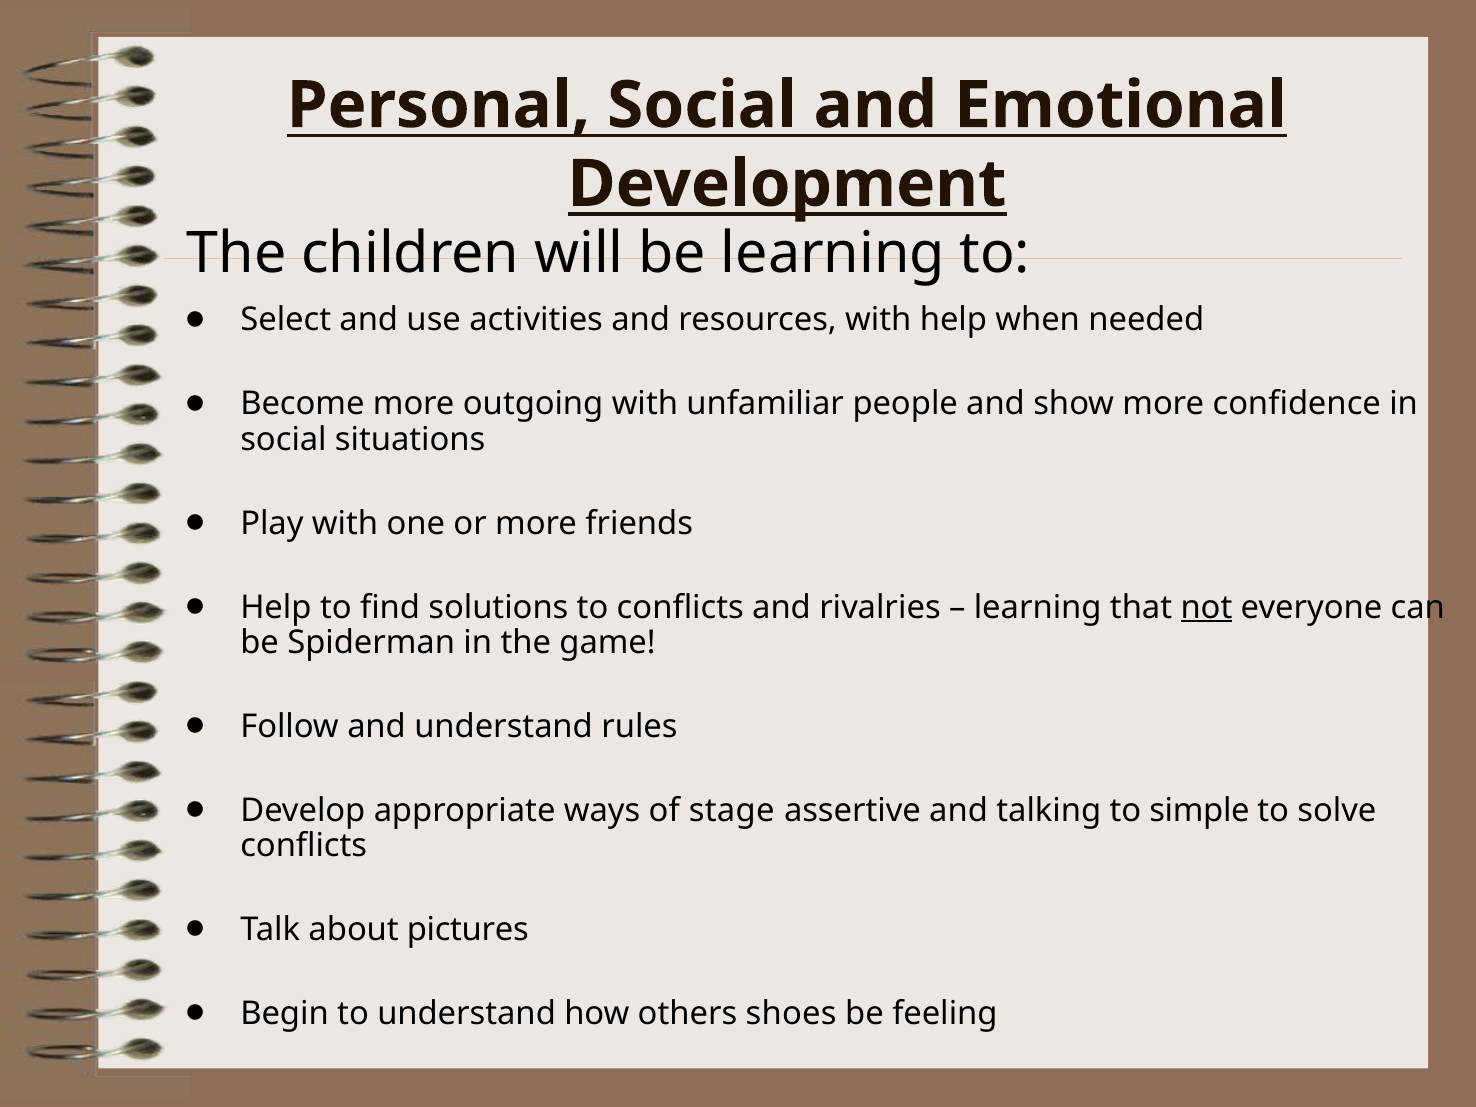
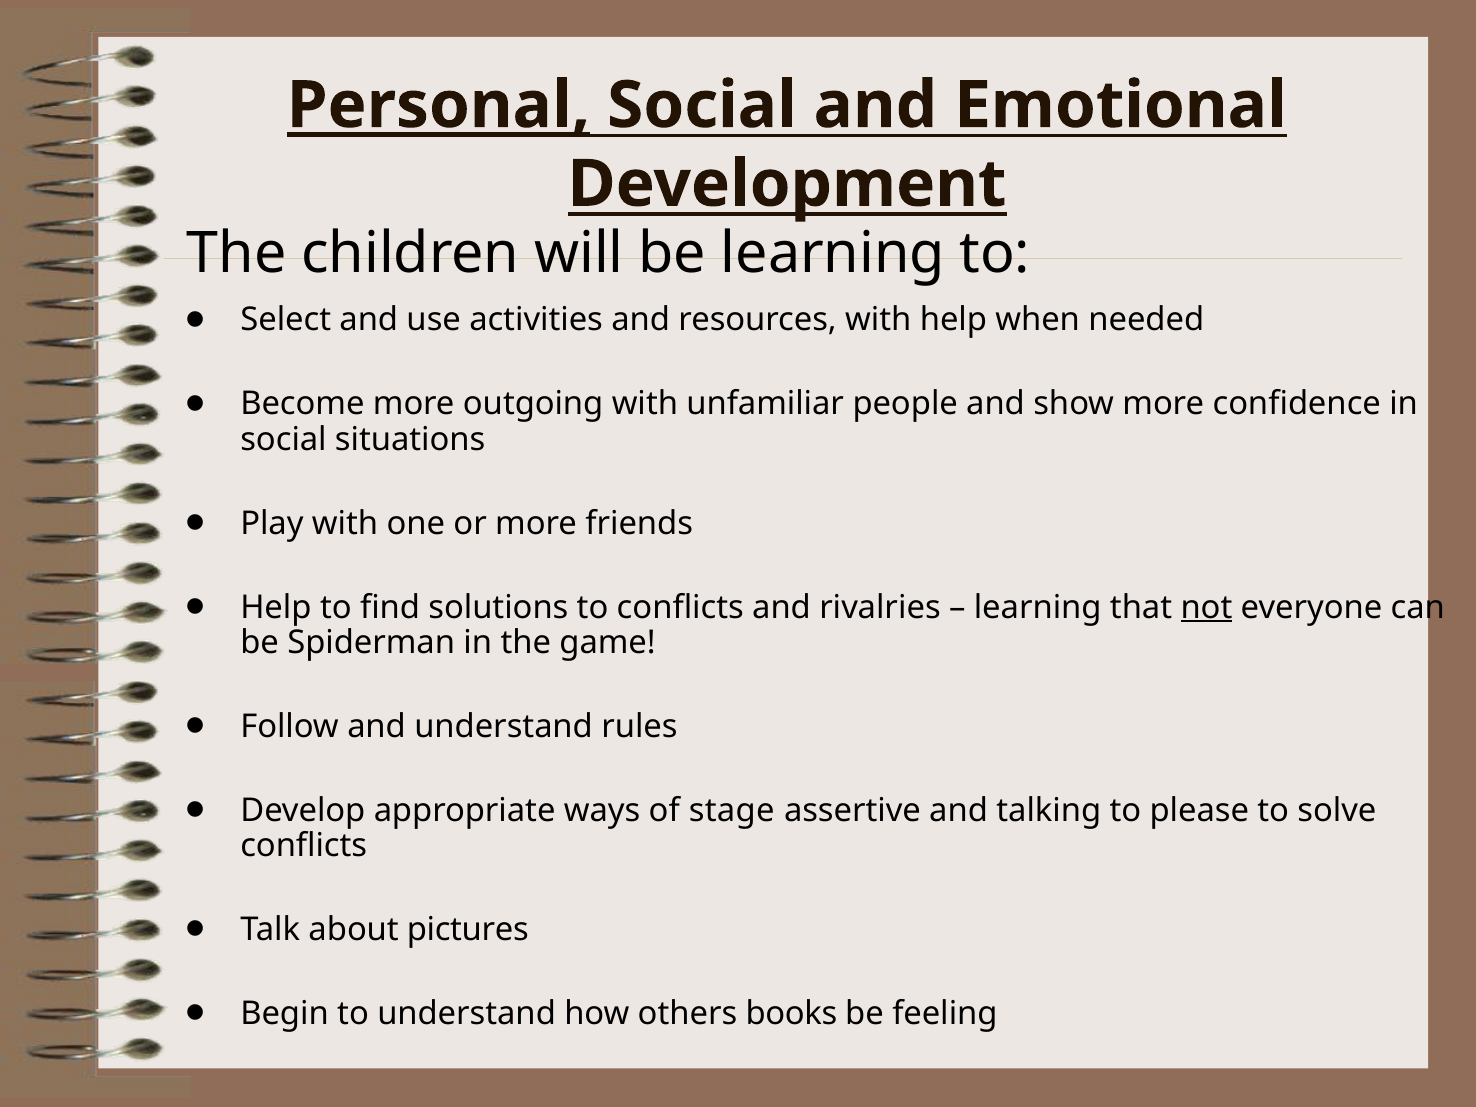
Personal underline: none -> present
simple: simple -> please
shoes: shoes -> books
